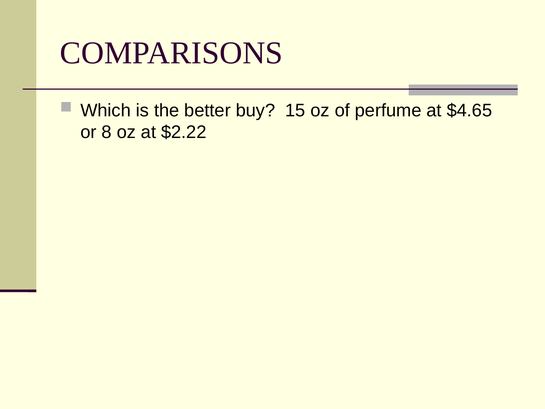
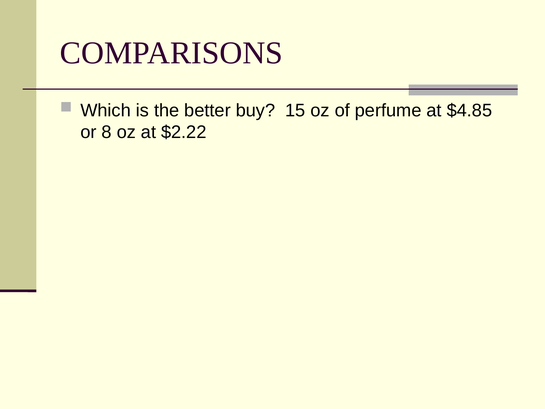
$4.65: $4.65 -> $4.85
